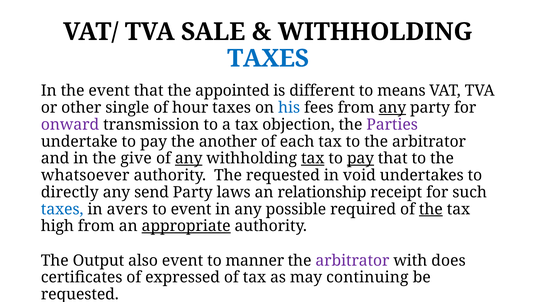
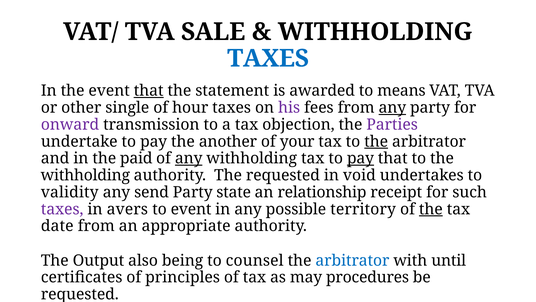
that at (149, 91) underline: none -> present
appointed: appointed -> statement
different: different -> awarded
his colour: blue -> purple
each: each -> your
the at (376, 141) underline: none -> present
give: give -> paid
tax at (313, 158) underline: present -> none
whatsoever at (85, 175): whatsoever -> withholding
directly: directly -> validity
laws: laws -> state
taxes at (62, 209) colour: blue -> purple
required: required -> territory
high: high -> date
appropriate underline: present -> none
also event: event -> being
manner: manner -> counsel
arbitrator at (352, 260) colour: purple -> blue
does: does -> until
expressed: expressed -> principles
continuing: continuing -> procedures
